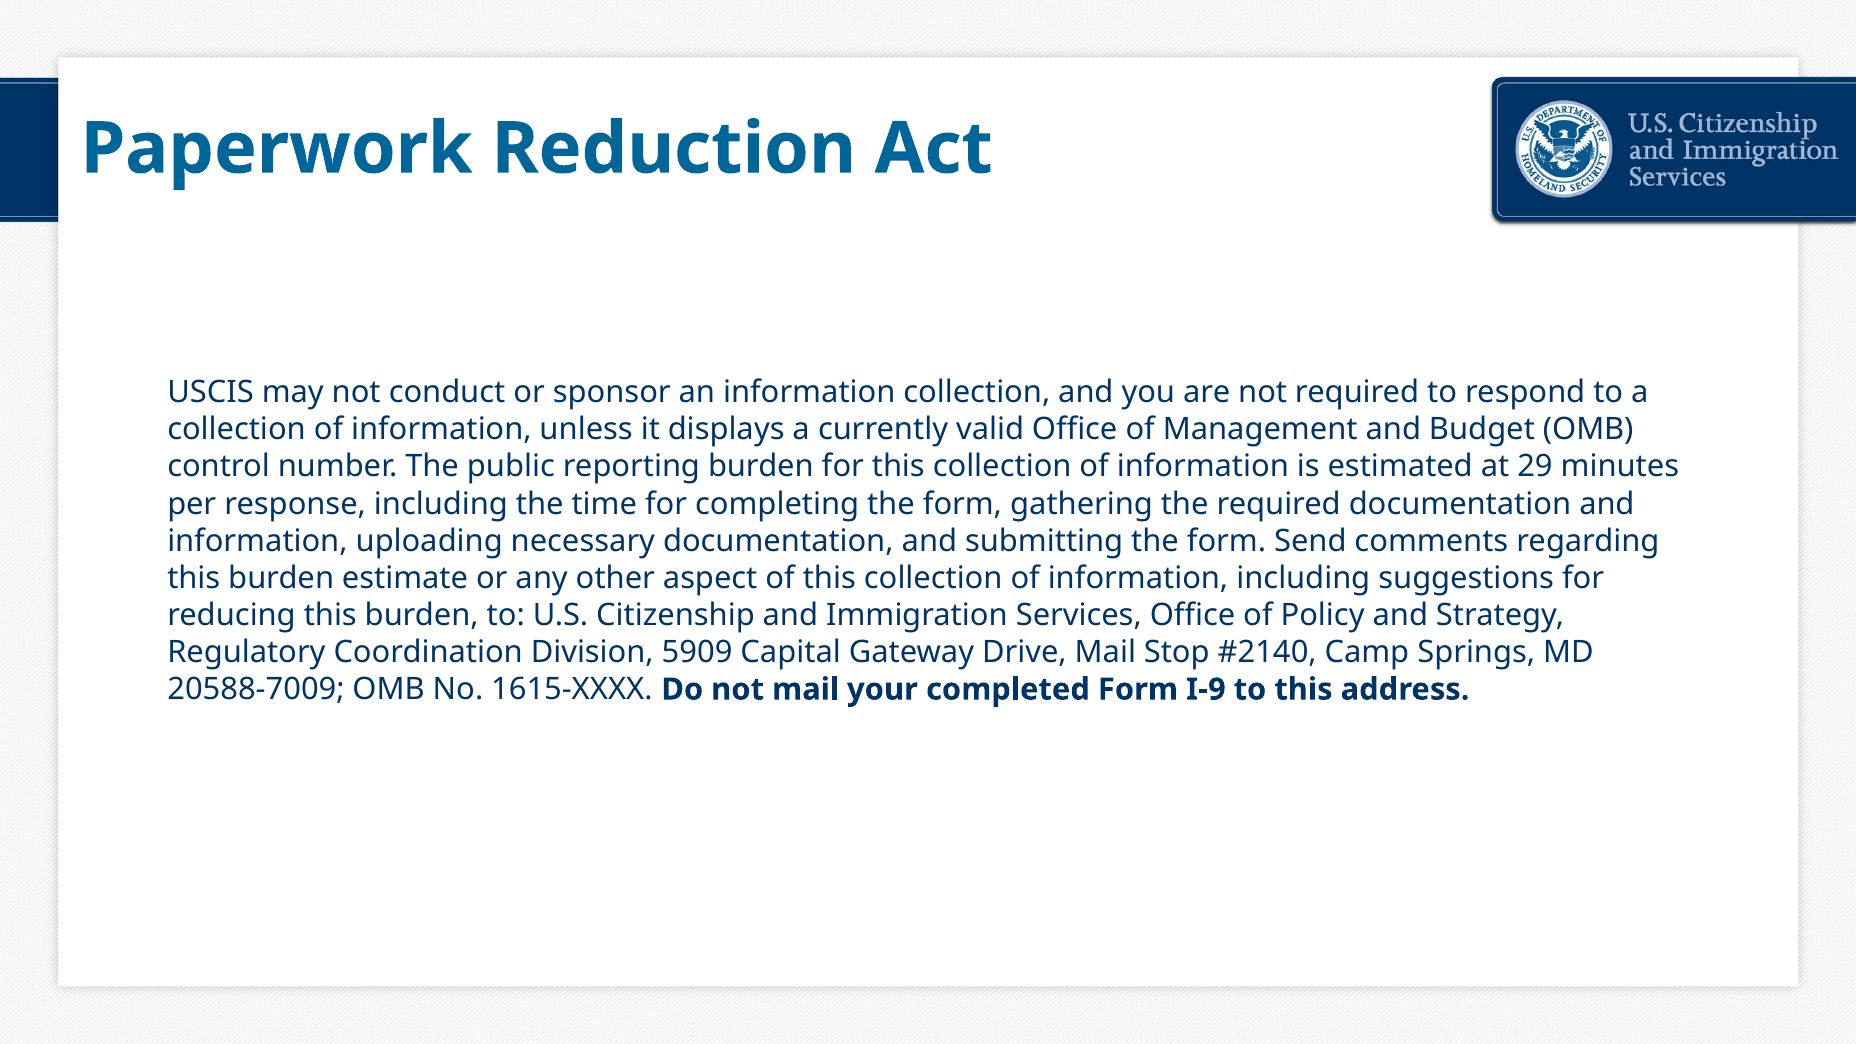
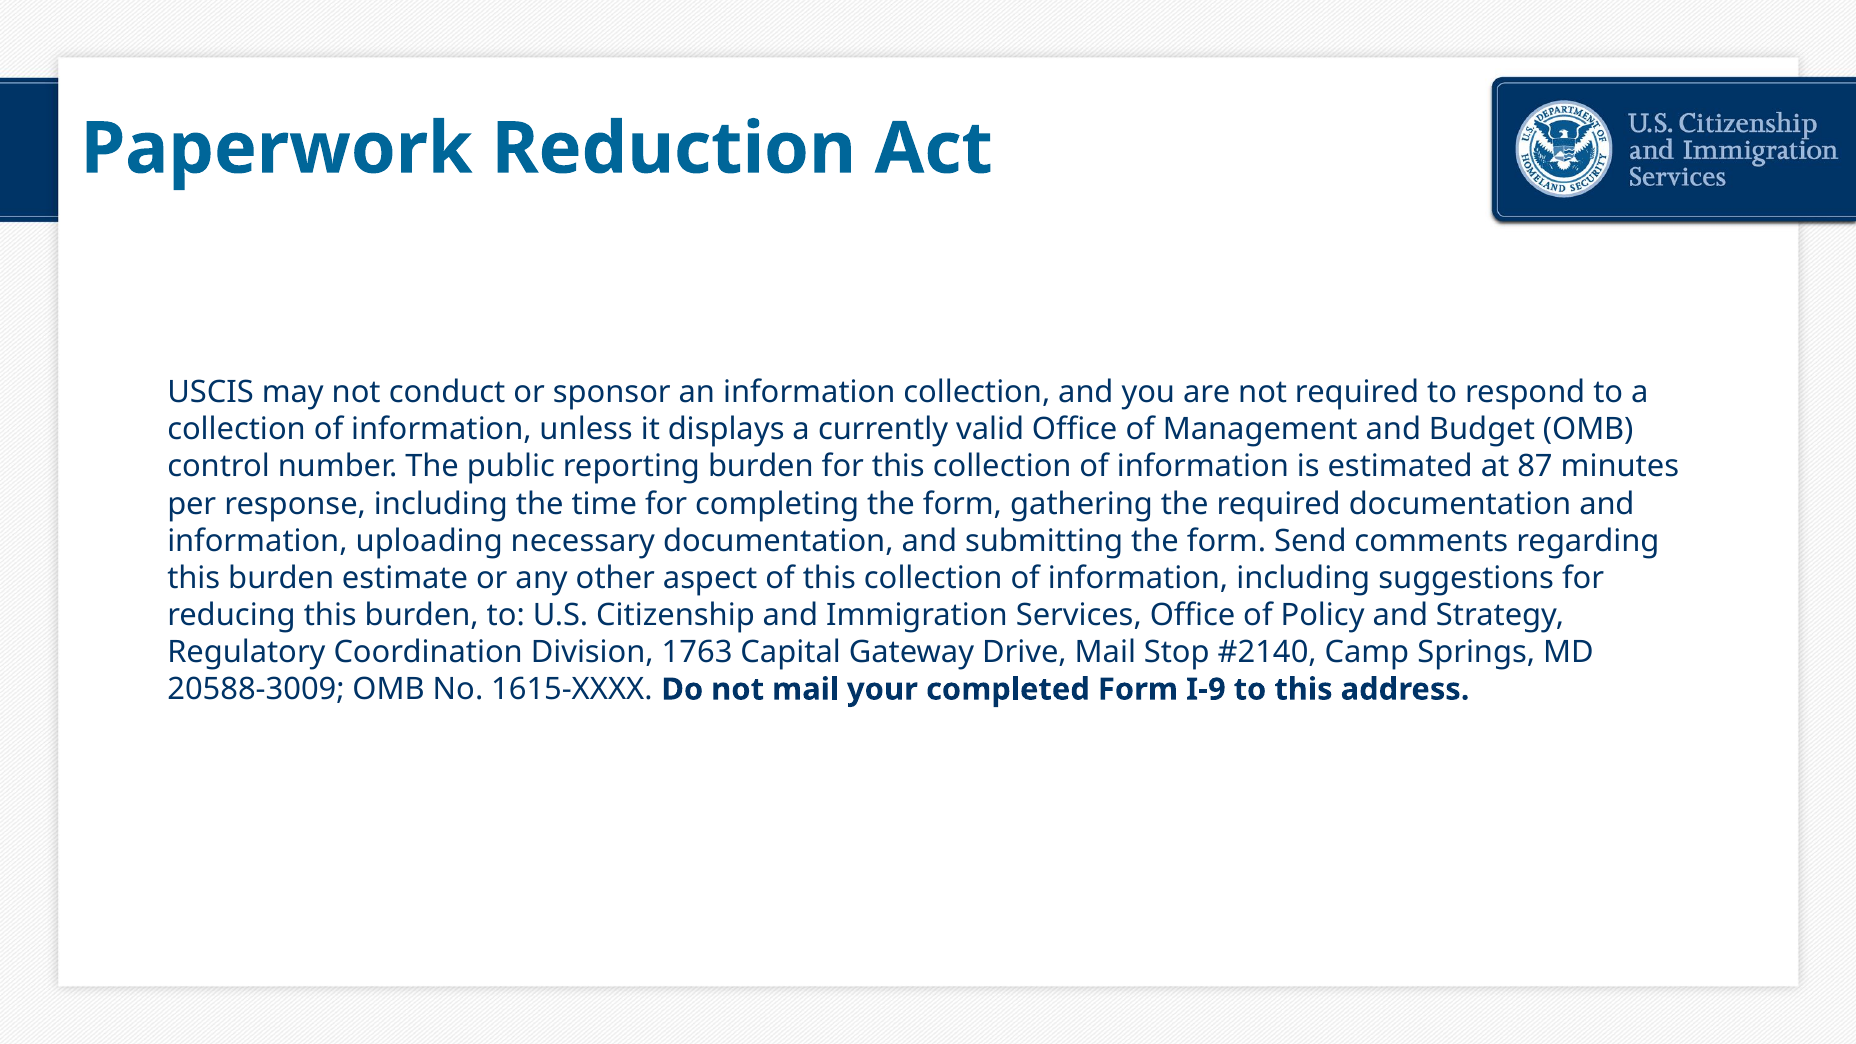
29: 29 -> 87
5909: 5909 -> 1763
20588-7009: 20588-7009 -> 20588-3009
